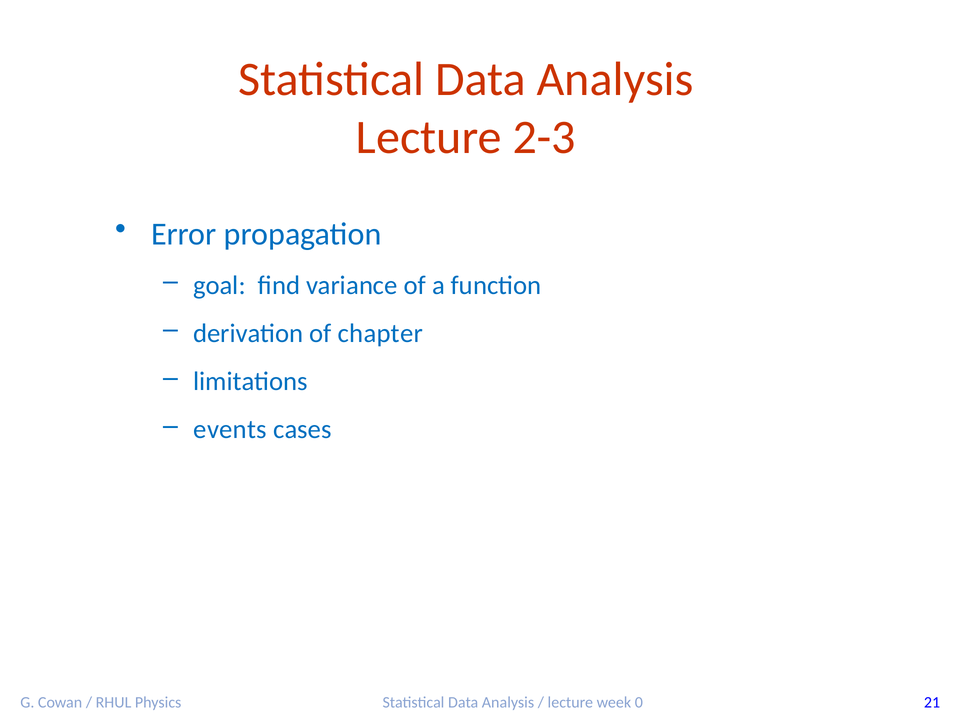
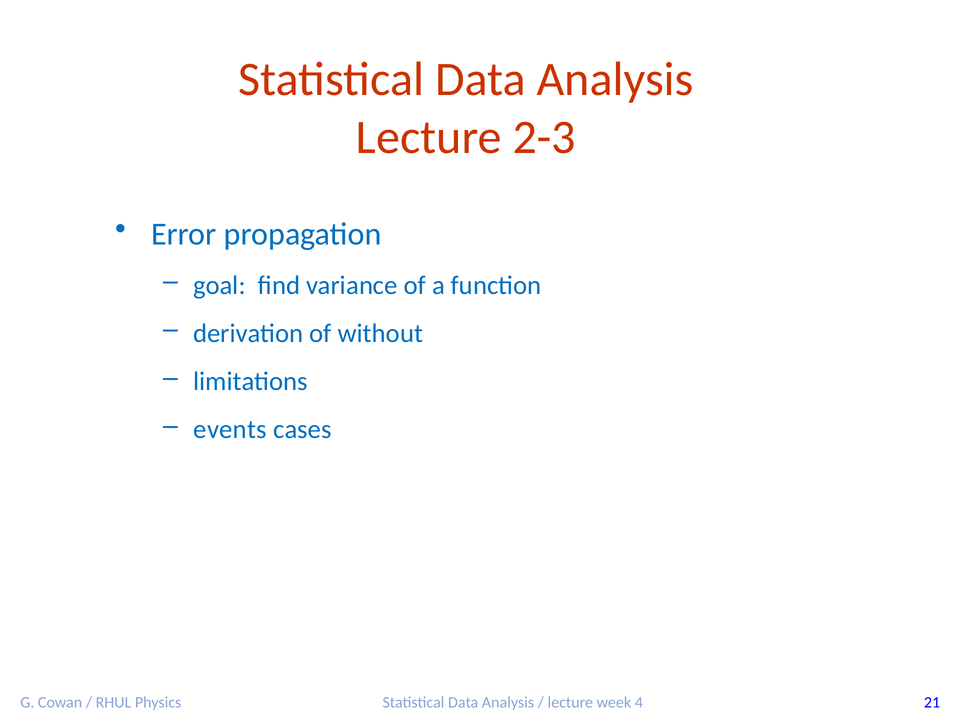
chapter: chapter -> without
0: 0 -> 4
